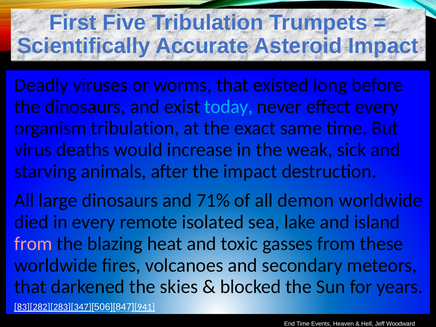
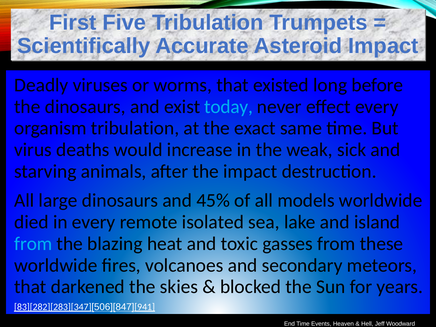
71%: 71% -> 45%
demon: demon -> models
from at (33, 244) colour: pink -> light blue
